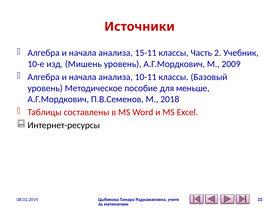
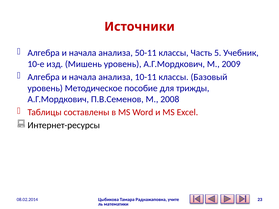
15-11: 15-11 -> 50-11
2: 2 -> 5
меньше: меньше -> трижды
2018: 2018 -> 2008
